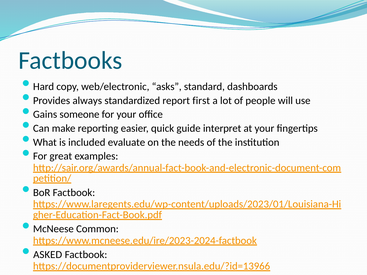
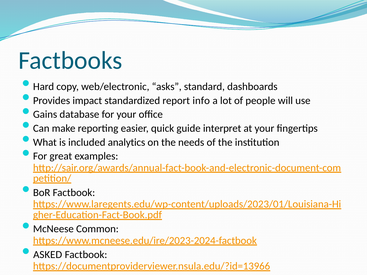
always: always -> impact
first: first -> info
someone: someone -> database
evaluate: evaluate -> analytics
